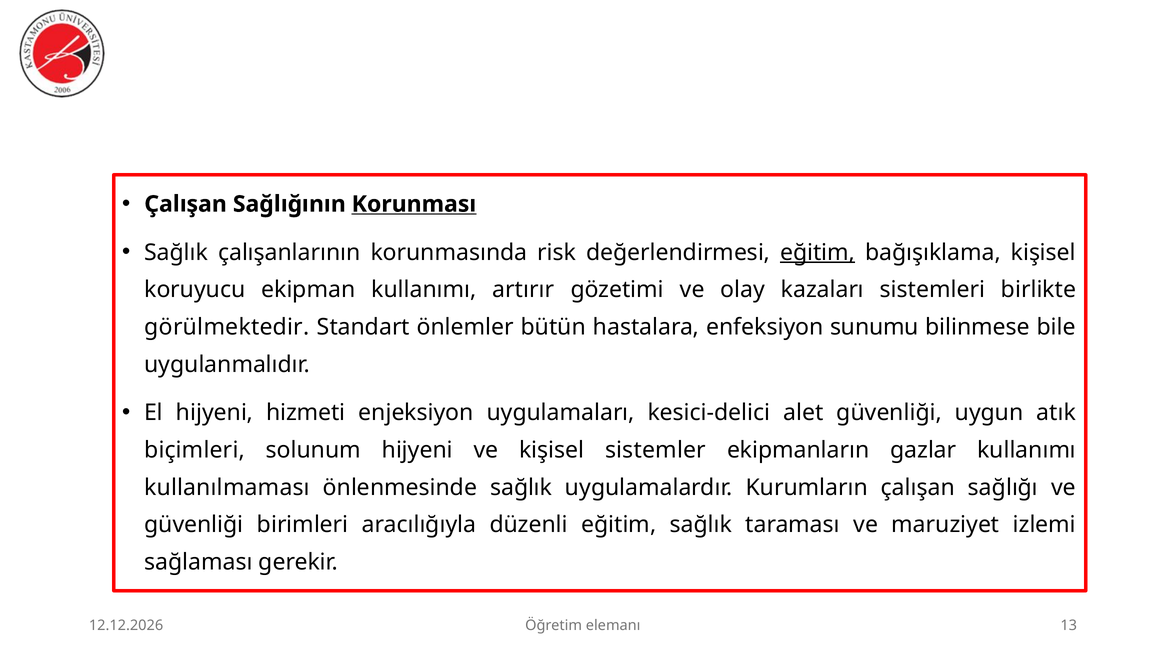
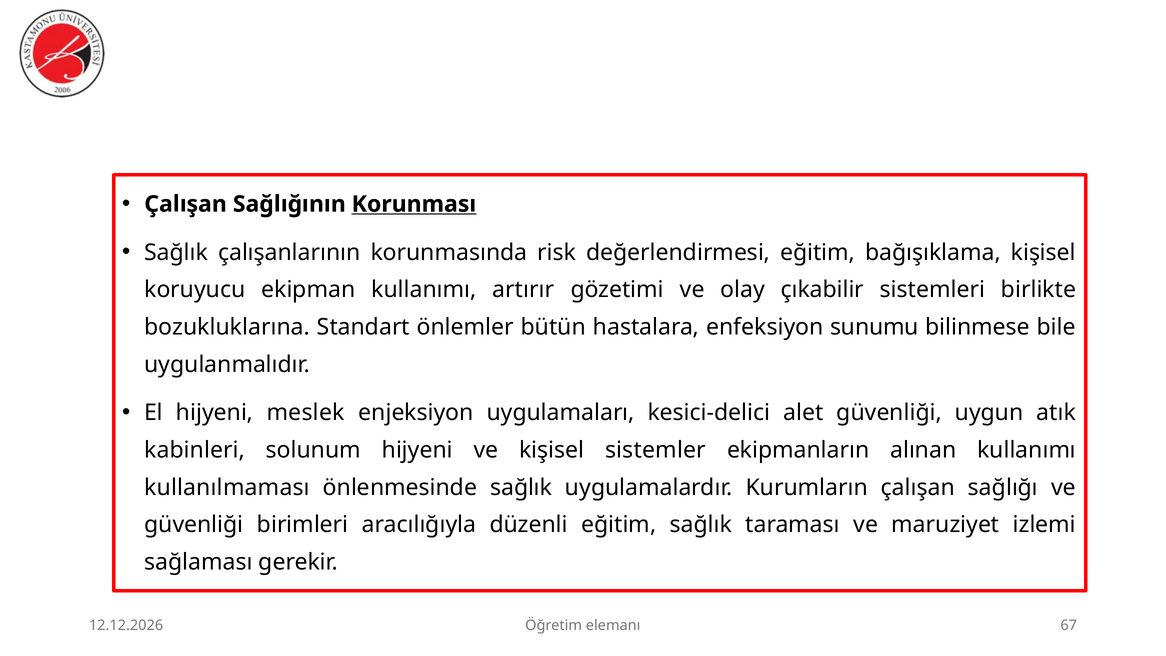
eğitim at (818, 252) underline: present -> none
kazaları: kazaları -> çıkabilir
görülmektedir: görülmektedir -> bozukluklarına
hizmeti: hizmeti -> meslek
biçimleri: biçimleri -> kabinleri
gazlar: gazlar -> alınan
13: 13 -> 67
